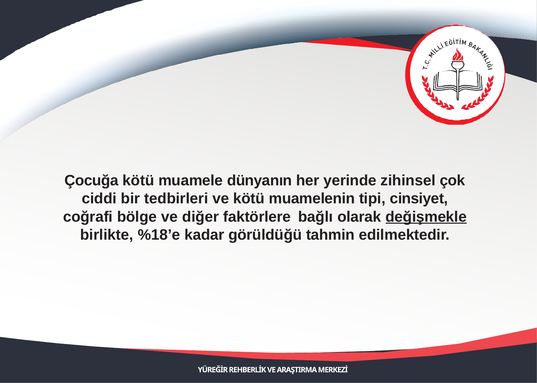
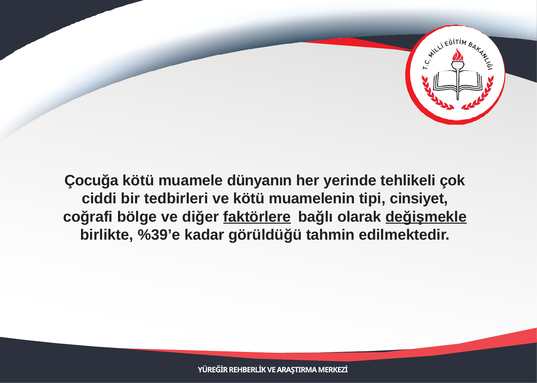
zihinsel: zihinsel -> tehlikeli
faktörlere underline: none -> present
%18’e: %18’e -> %39’e
